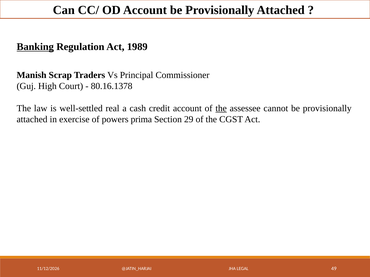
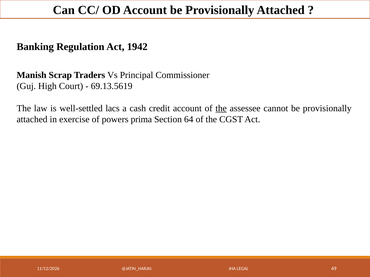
Banking underline: present -> none
1989: 1989 -> 1942
80.16.1378: 80.16.1378 -> 69.13.5619
real: real -> lacs
29: 29 -> 64
